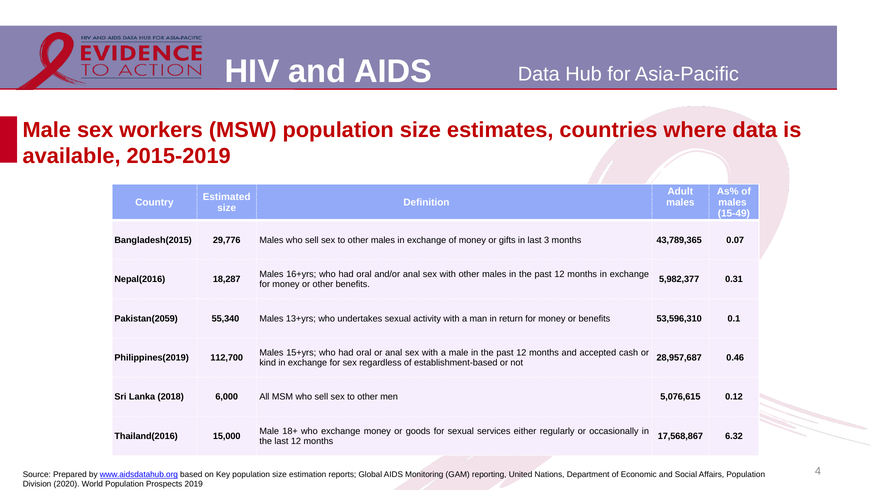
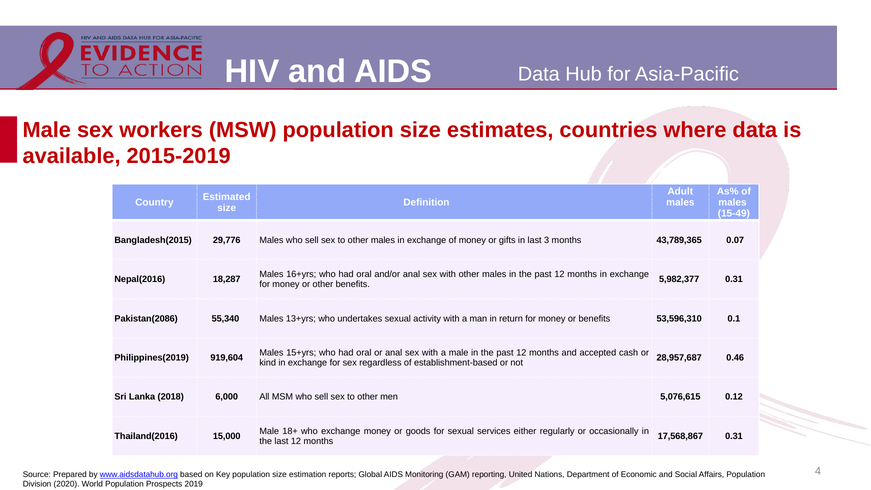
Pakistan(2059: Pakistan(2059 -> Pakistan(2086
112,700: 112,700 -> 919,604
17,568,867 6.32: 6.32 -> 0.31
